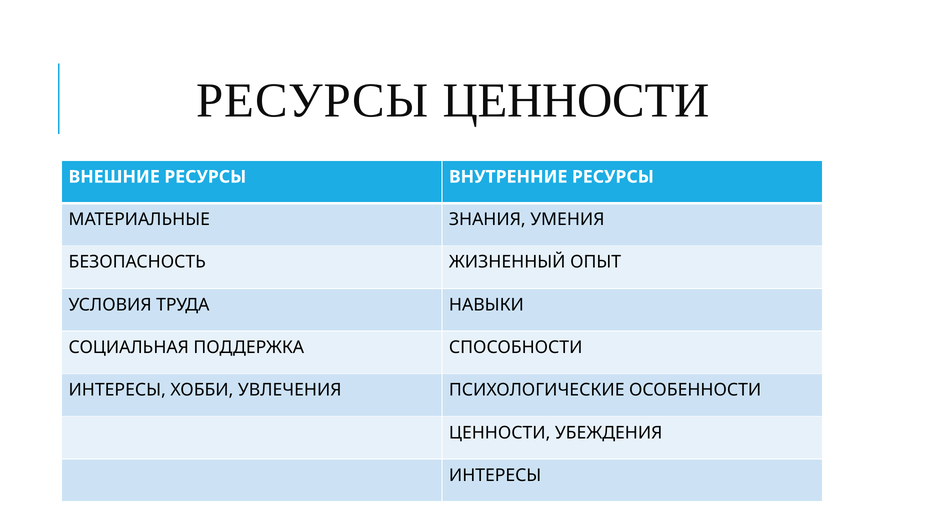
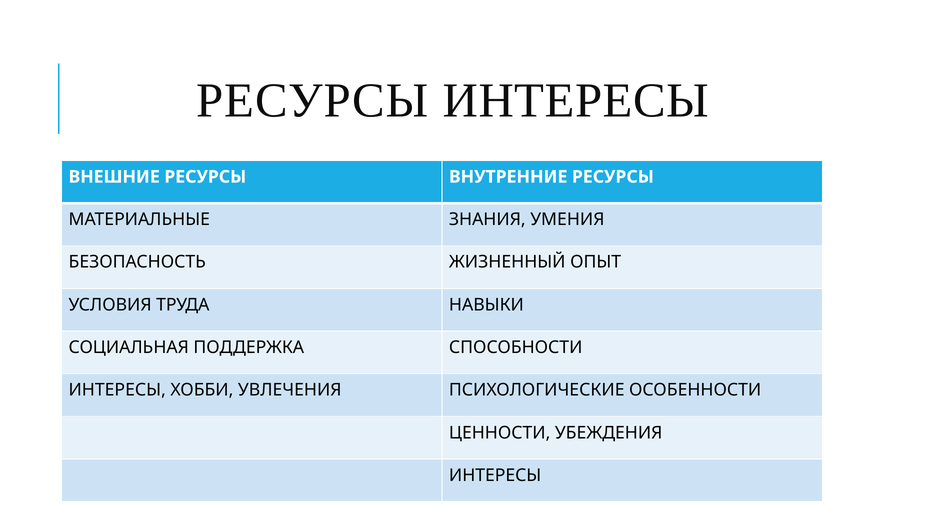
РЕСУРСЫ ЦЕННОСТИ: ЦЕННОСТИ -> ИНТЕРЕСЫ
